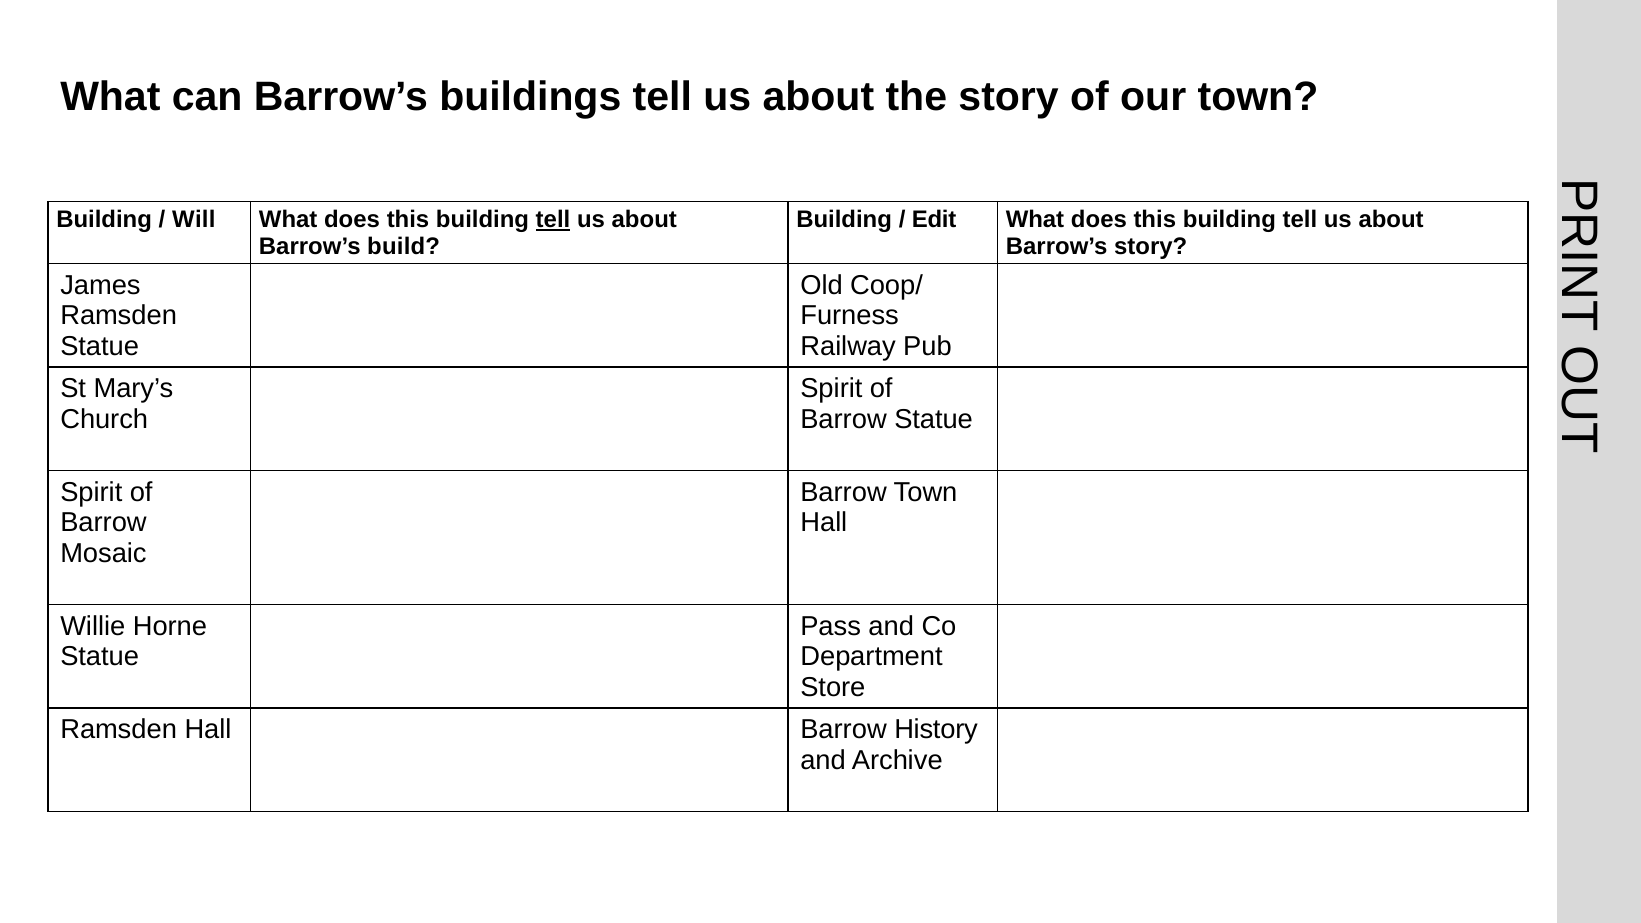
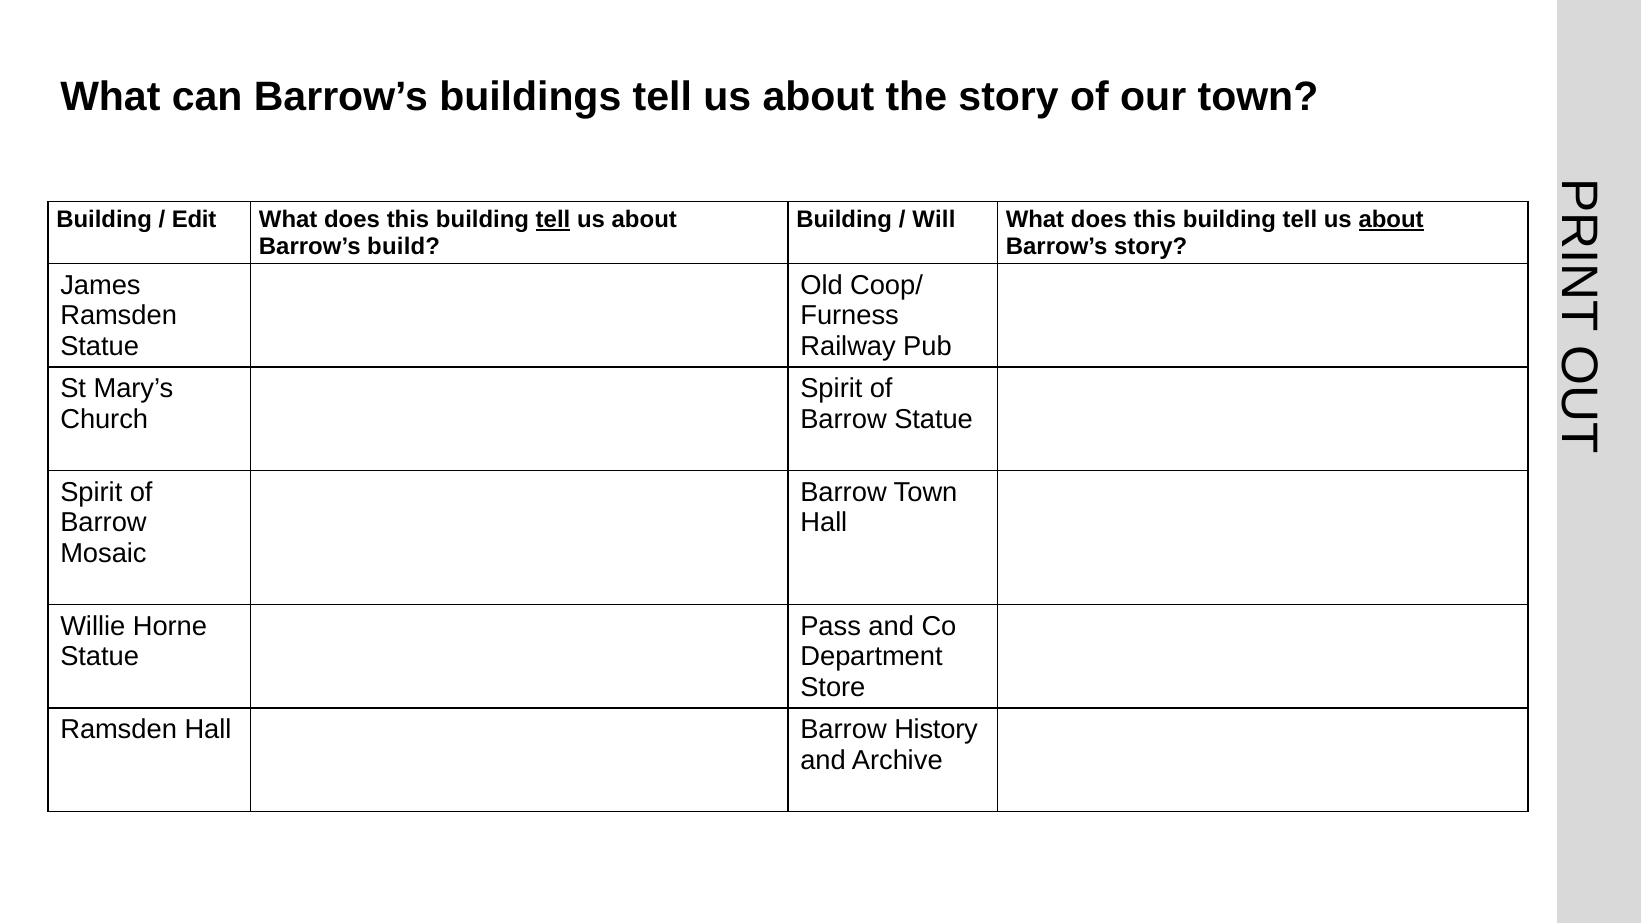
Will: Will -> Edit
Edit: Edit -> Will
about at (1391, 220) underline: none -> present
